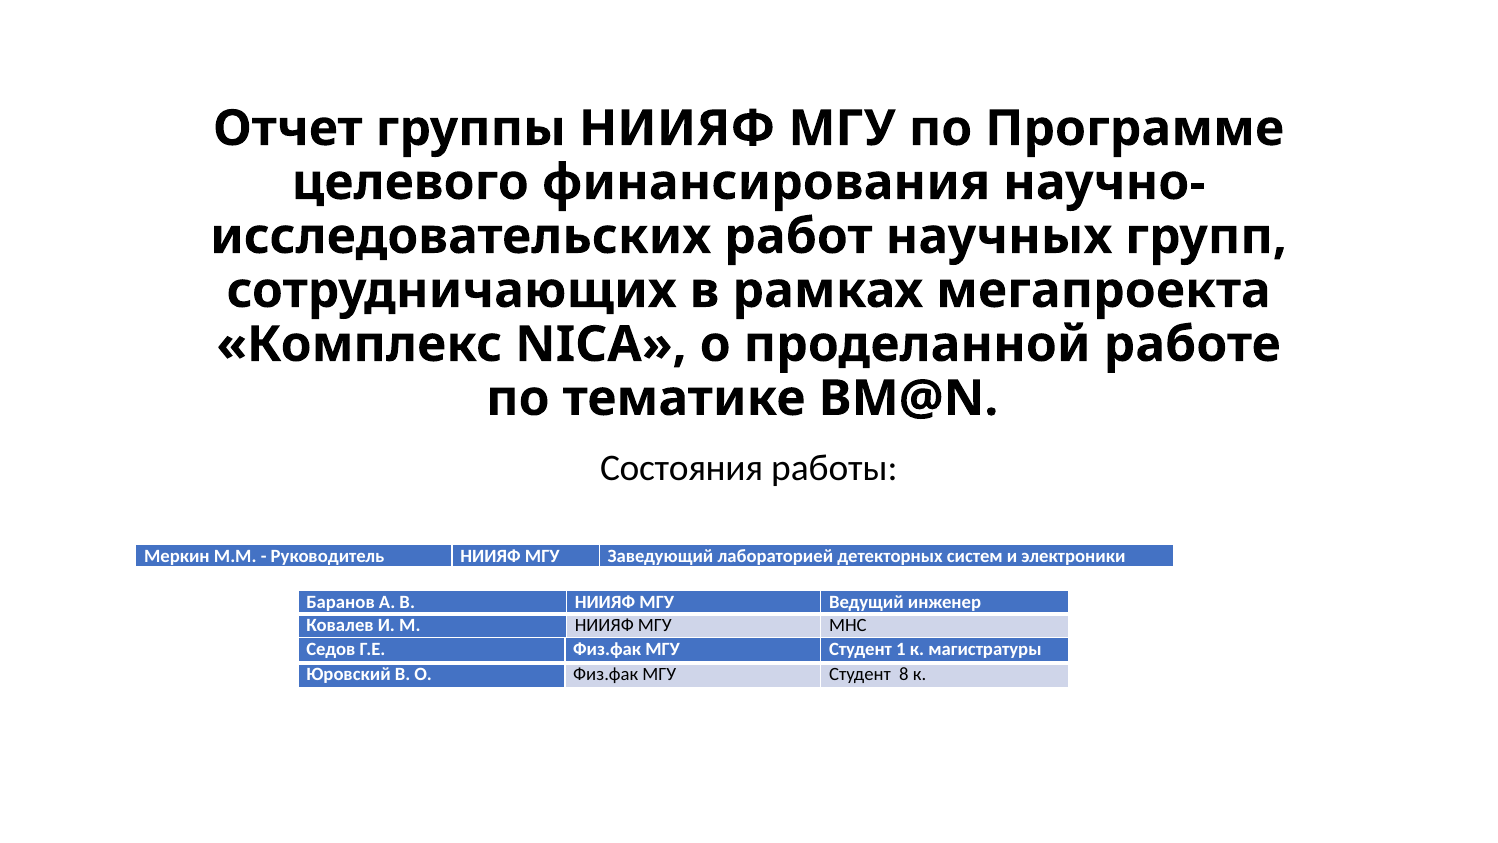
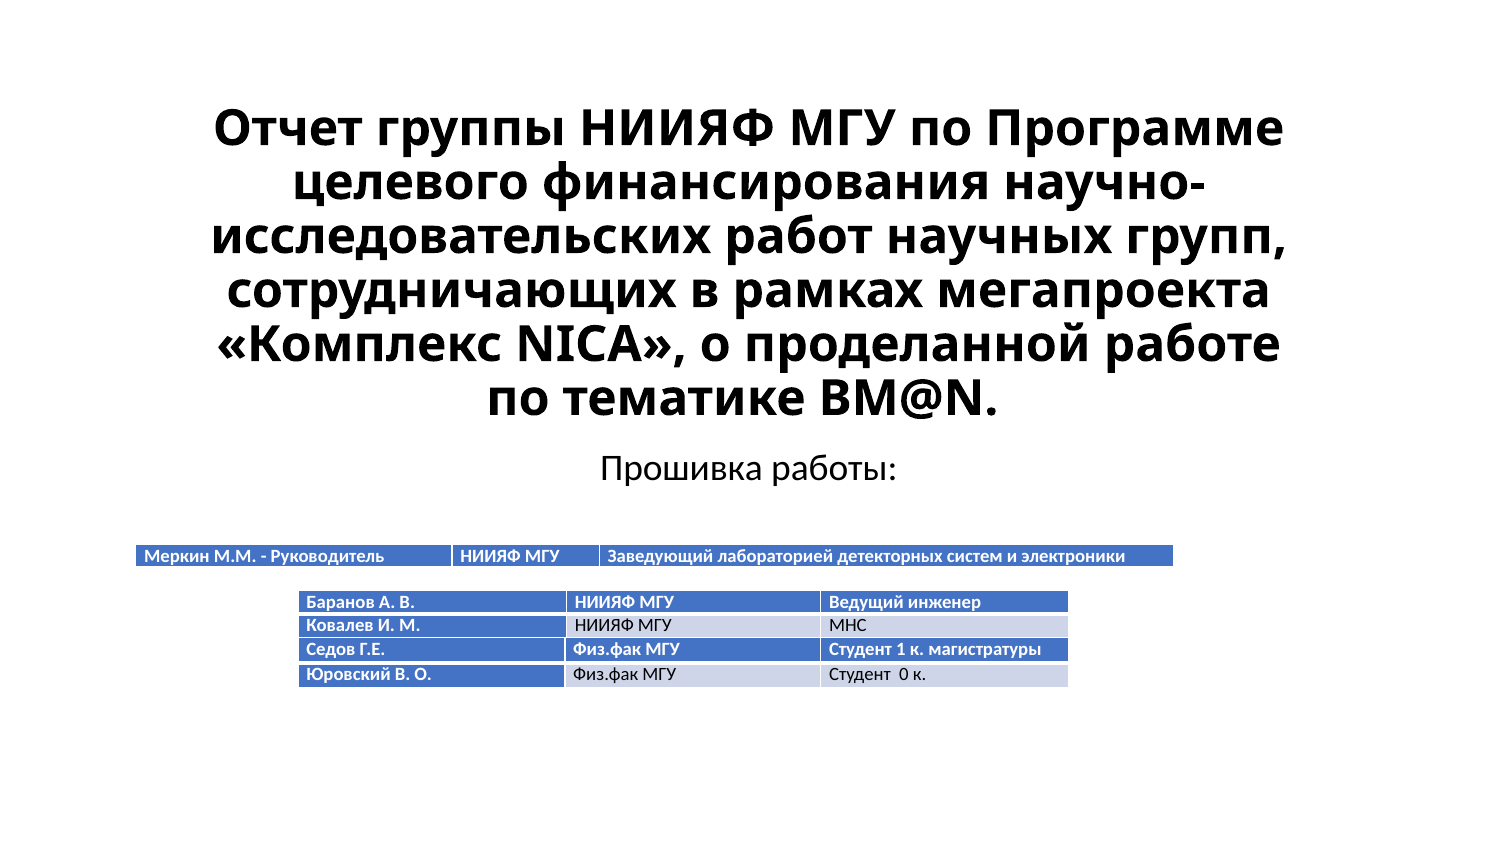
Состояния: Состояния -> Прошивка
8: 8 -> 0
